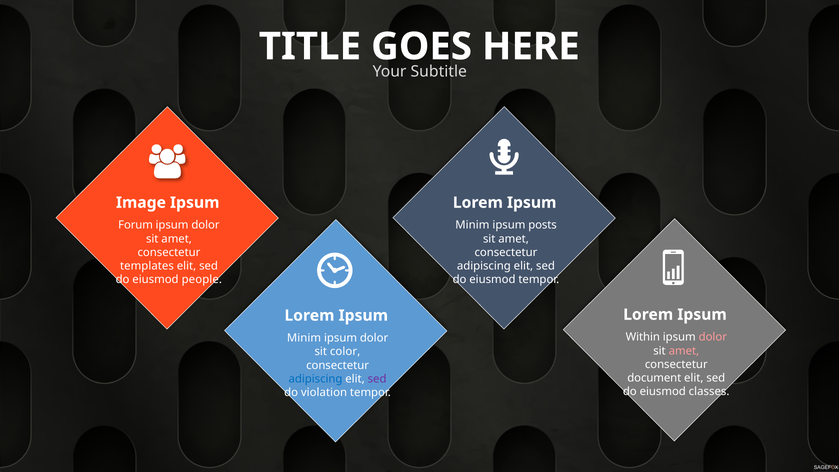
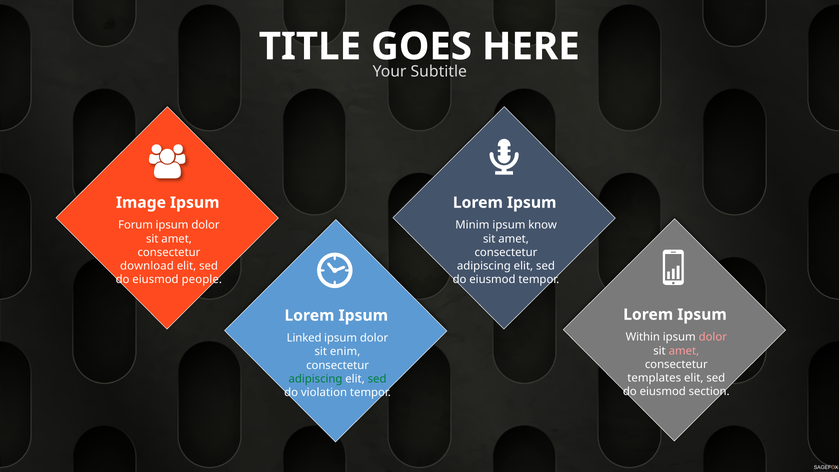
posts: posts -> know
templates: templates -> download
Minim at (304, 338): Minim -> Linked
color: color -> enim
document: document -> templates
adipiscing at (316, 379) colour: blue -> green
sed at (377, 379) colour: purple -> green
classes: classes -> section
